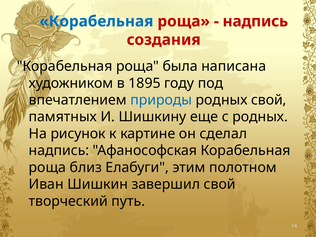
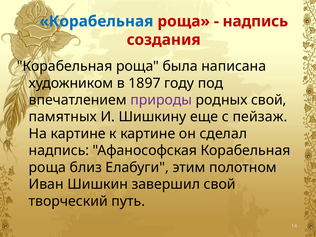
1895: 1895 -> 1897
природы colour: blue -> purple
с родных: родных -> пейзаж
На рисунок: рисунок -> картине
